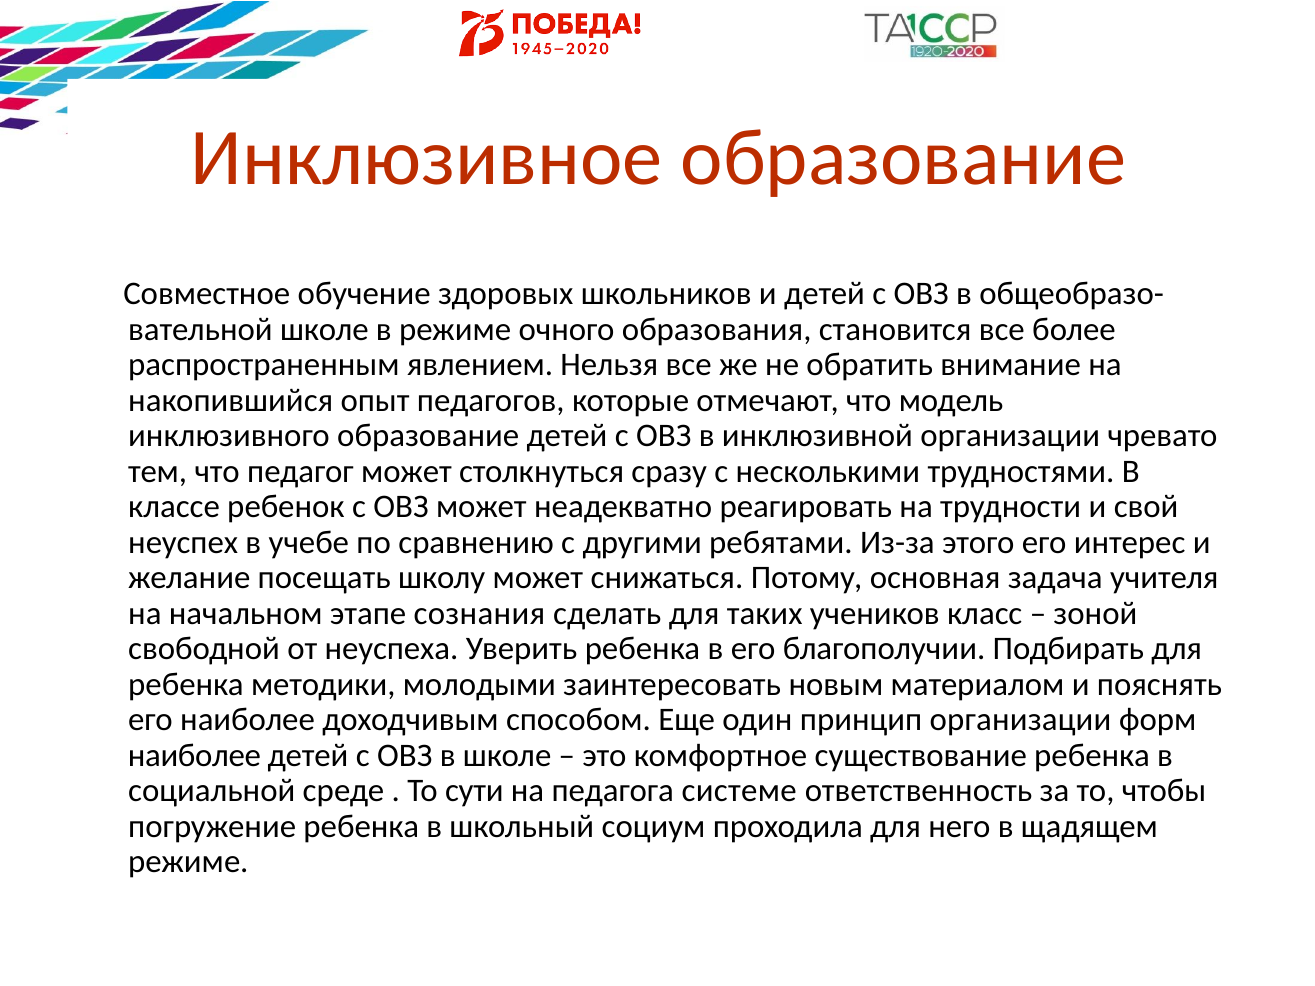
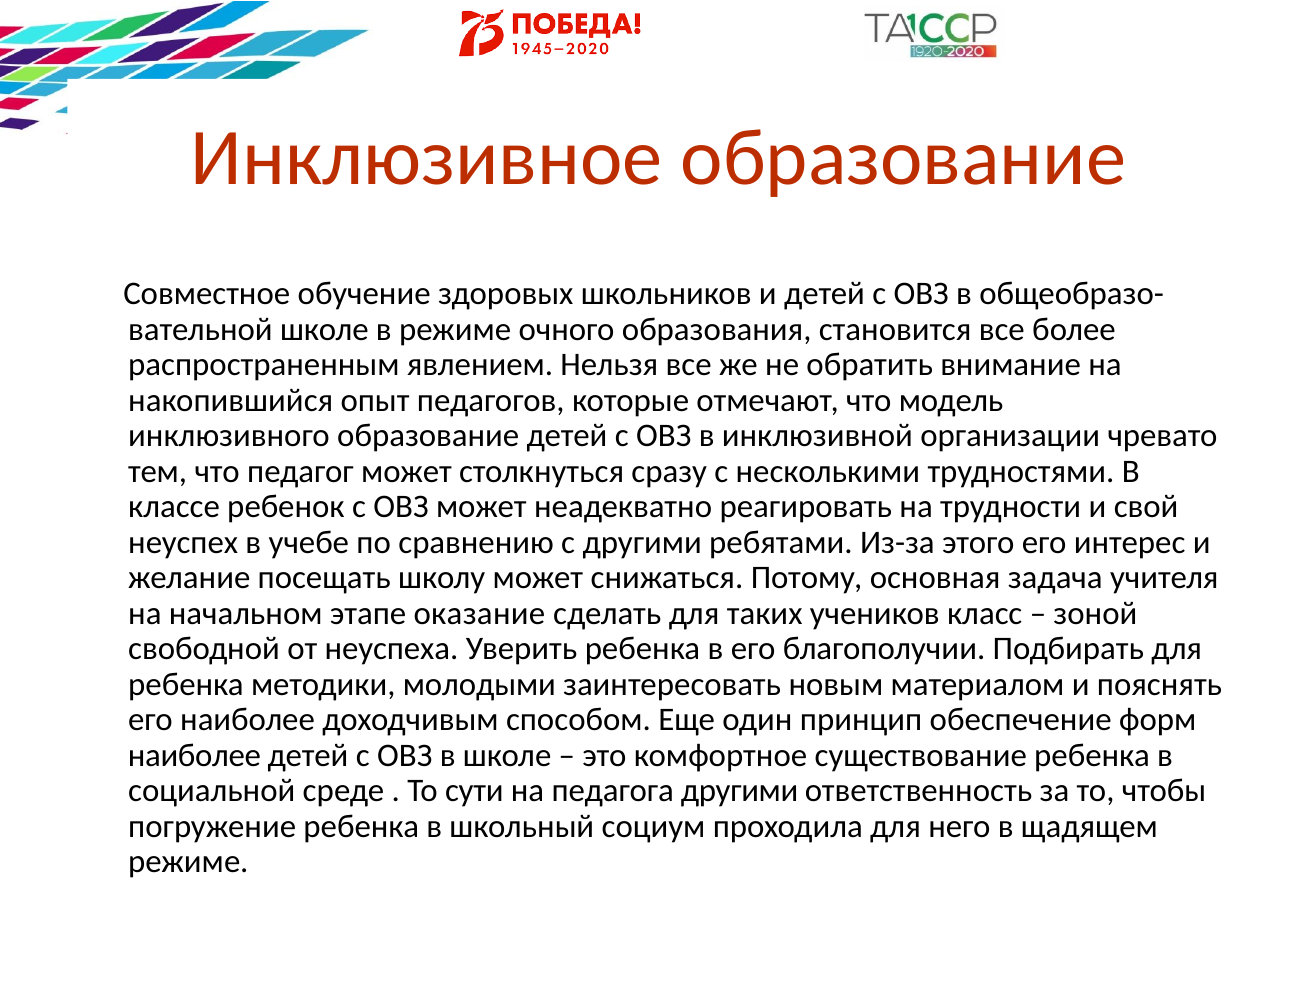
сознания: сознания -> оказание
принцип организации: организации -> обеспечение
педагога системе: системе -> другими
